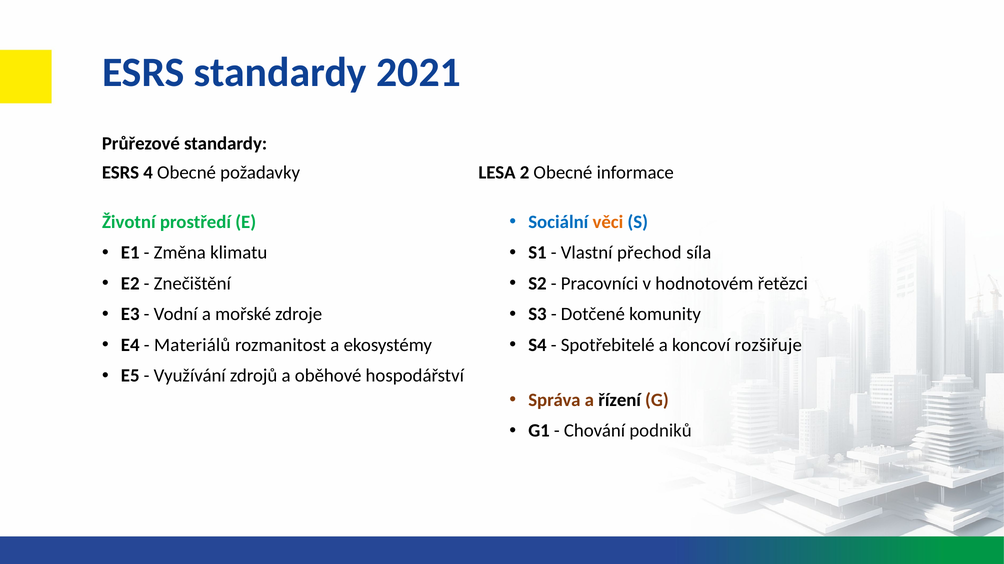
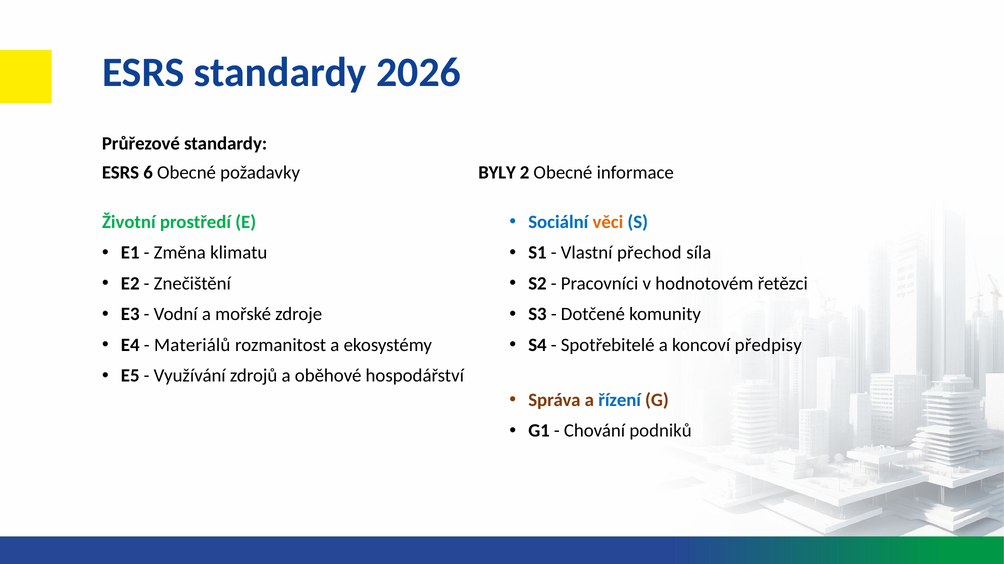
2021: 2021 -> 2026
4: 4 -> 6
LESA: LESA -> BYLY
rozšiřuje: rozšiřuje -> předpisy
řízení colour: black -> blue
